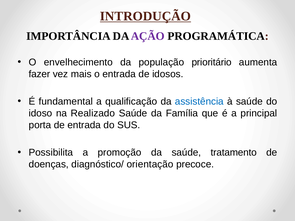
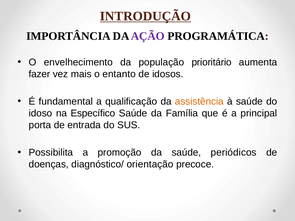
o entrada: entrada -> entanto
assistência colour: blue -> orange
Realizado: Realizado -> Específico
tratamento: tratamento -> periódicos
